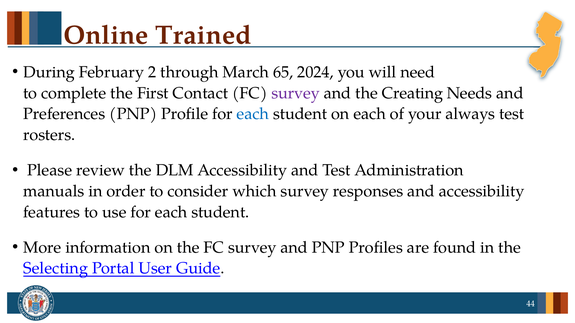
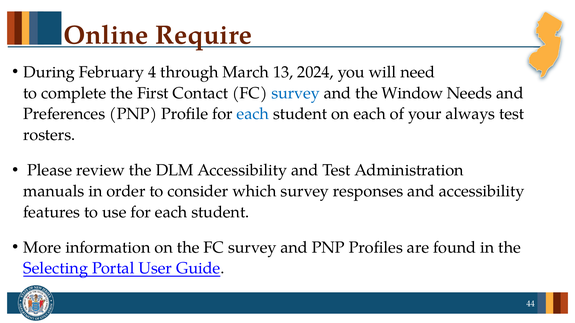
Trained: Trained -> Require
2: 2 -> 4
65: 65 -> 13
survey at (296, 93) colour: purple -> blue
Creating: Creating -> Window
